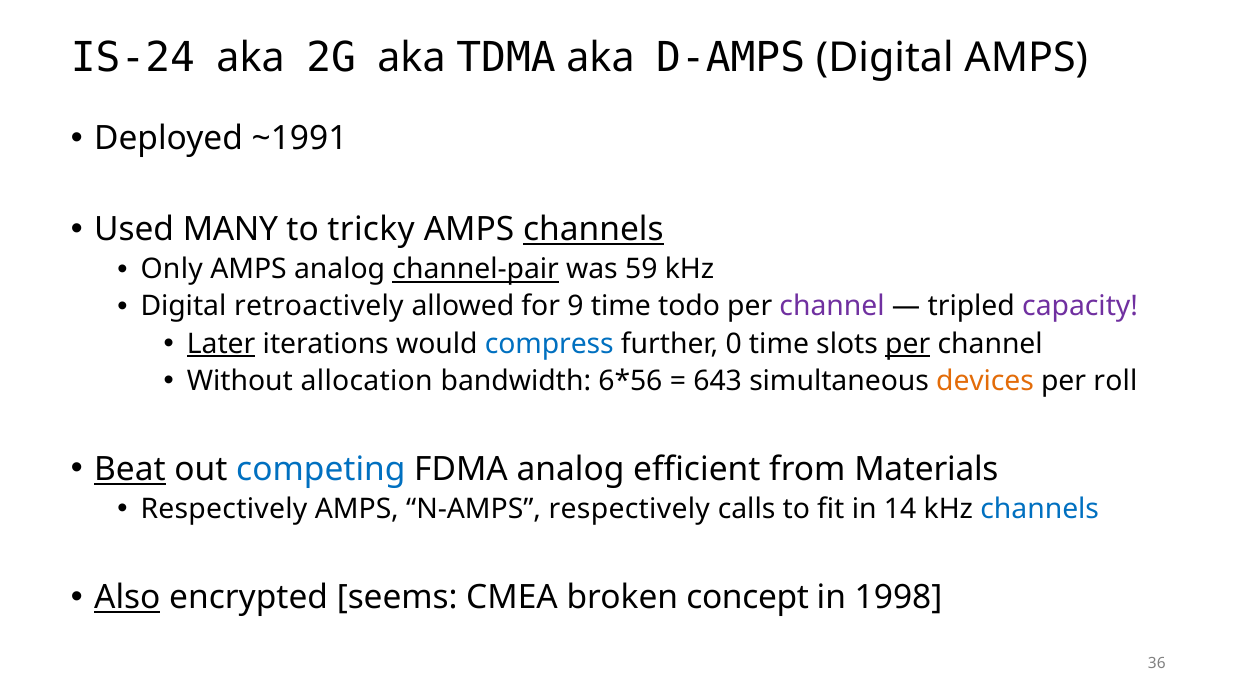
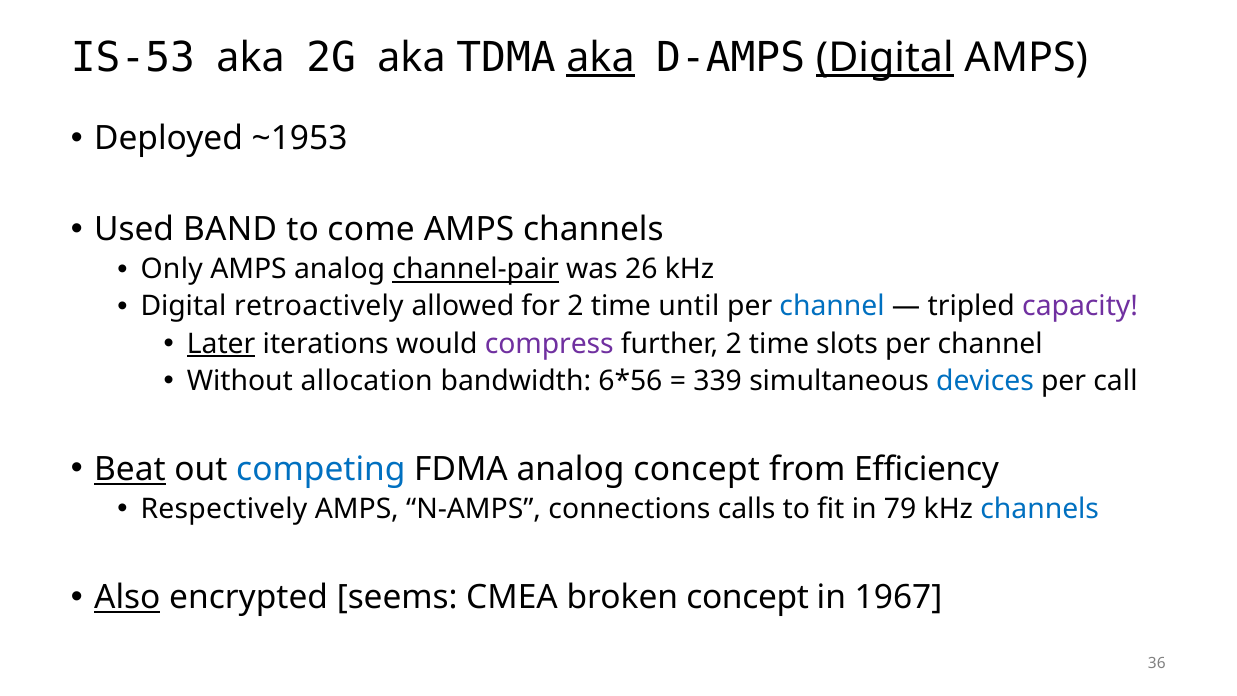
IS-24: IS-24 -> IS-53
aka at (601, 58) underline: none -> present
Digital at (885, 58) underline: none -> present
~1991: ~1991 -> ~1953
MANY: MANY -> BAND
tricky: tricky -> come
channels at (593, 230) underline: present -> none
59: 59 -> 26
for 9: 9 -> 2
todo: todo -> until
channel at (832, 307) colour: purple -> blue
compress colour: blue -> purple
further 0: 0 -> 2
per at (908, 344) underline: present -> none
643: 643 -> 339
devices colour: orange -> blue
roll: roll -> call
analog efficient: efficient -> concept
Materials: Materials -> Efficiency
N-AMPS respectively: respectively -> connections
14: 14 -> 79
1998: 1998 -> 1967
